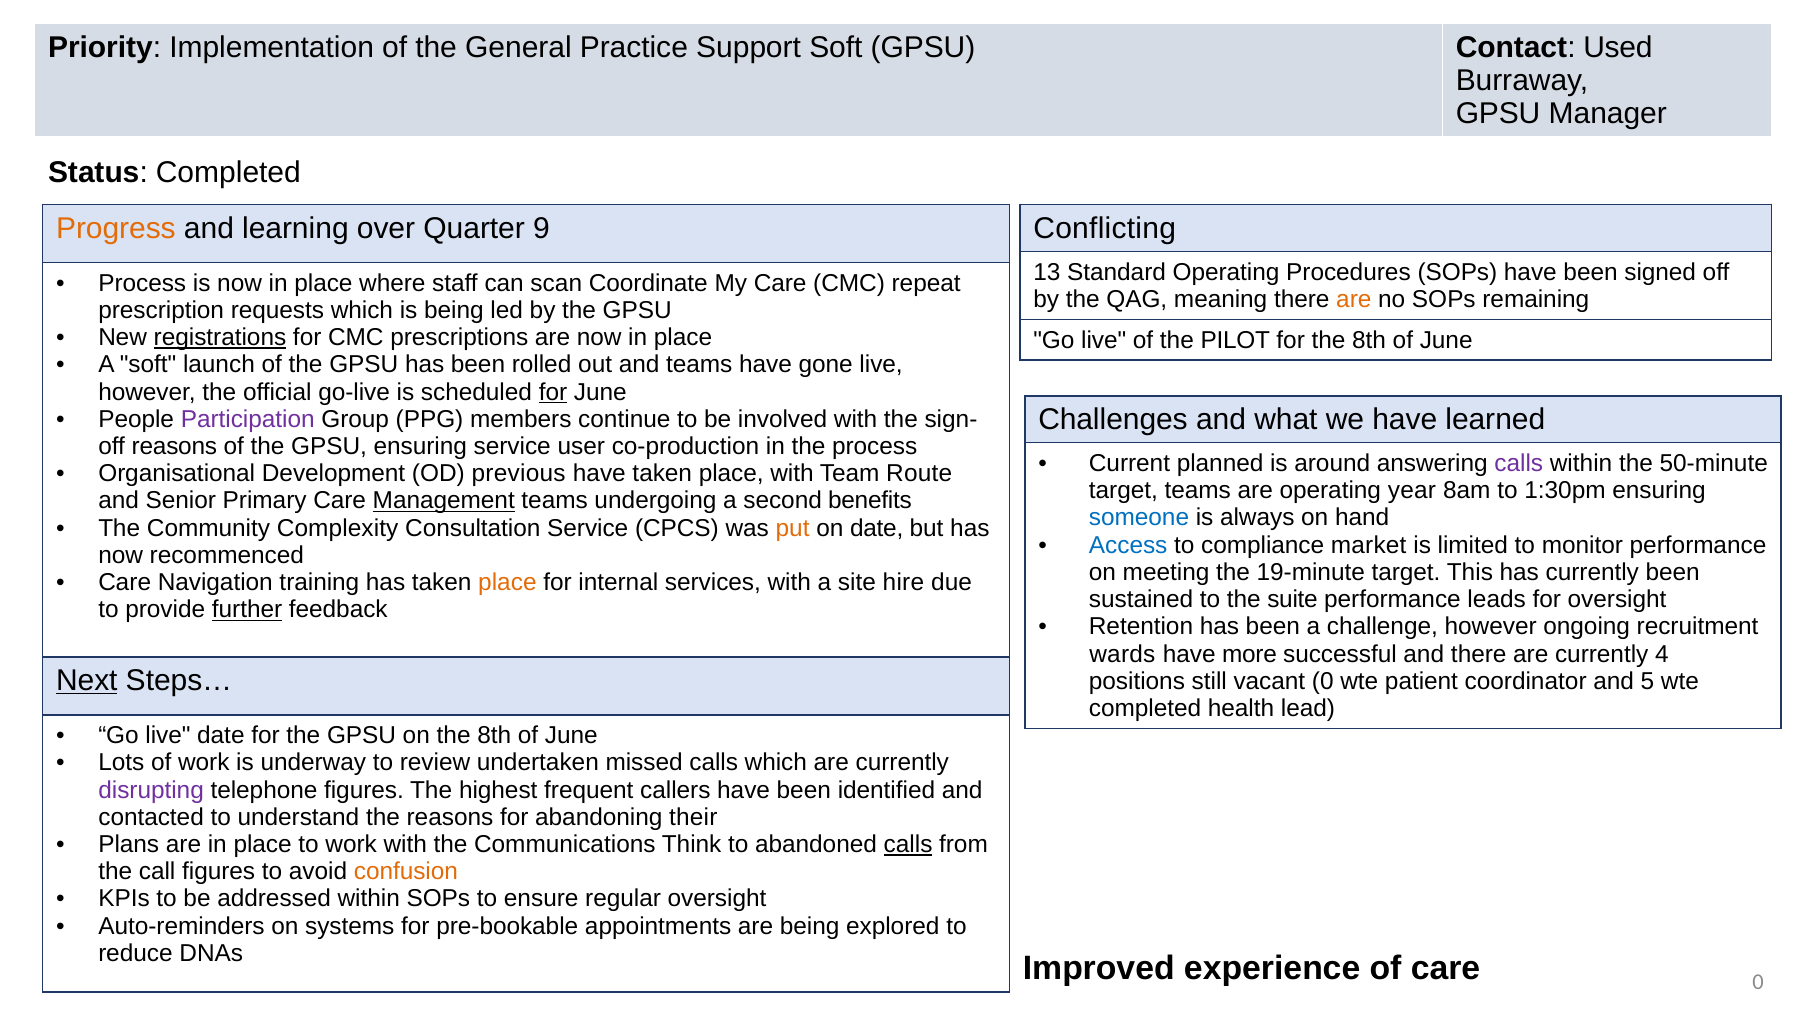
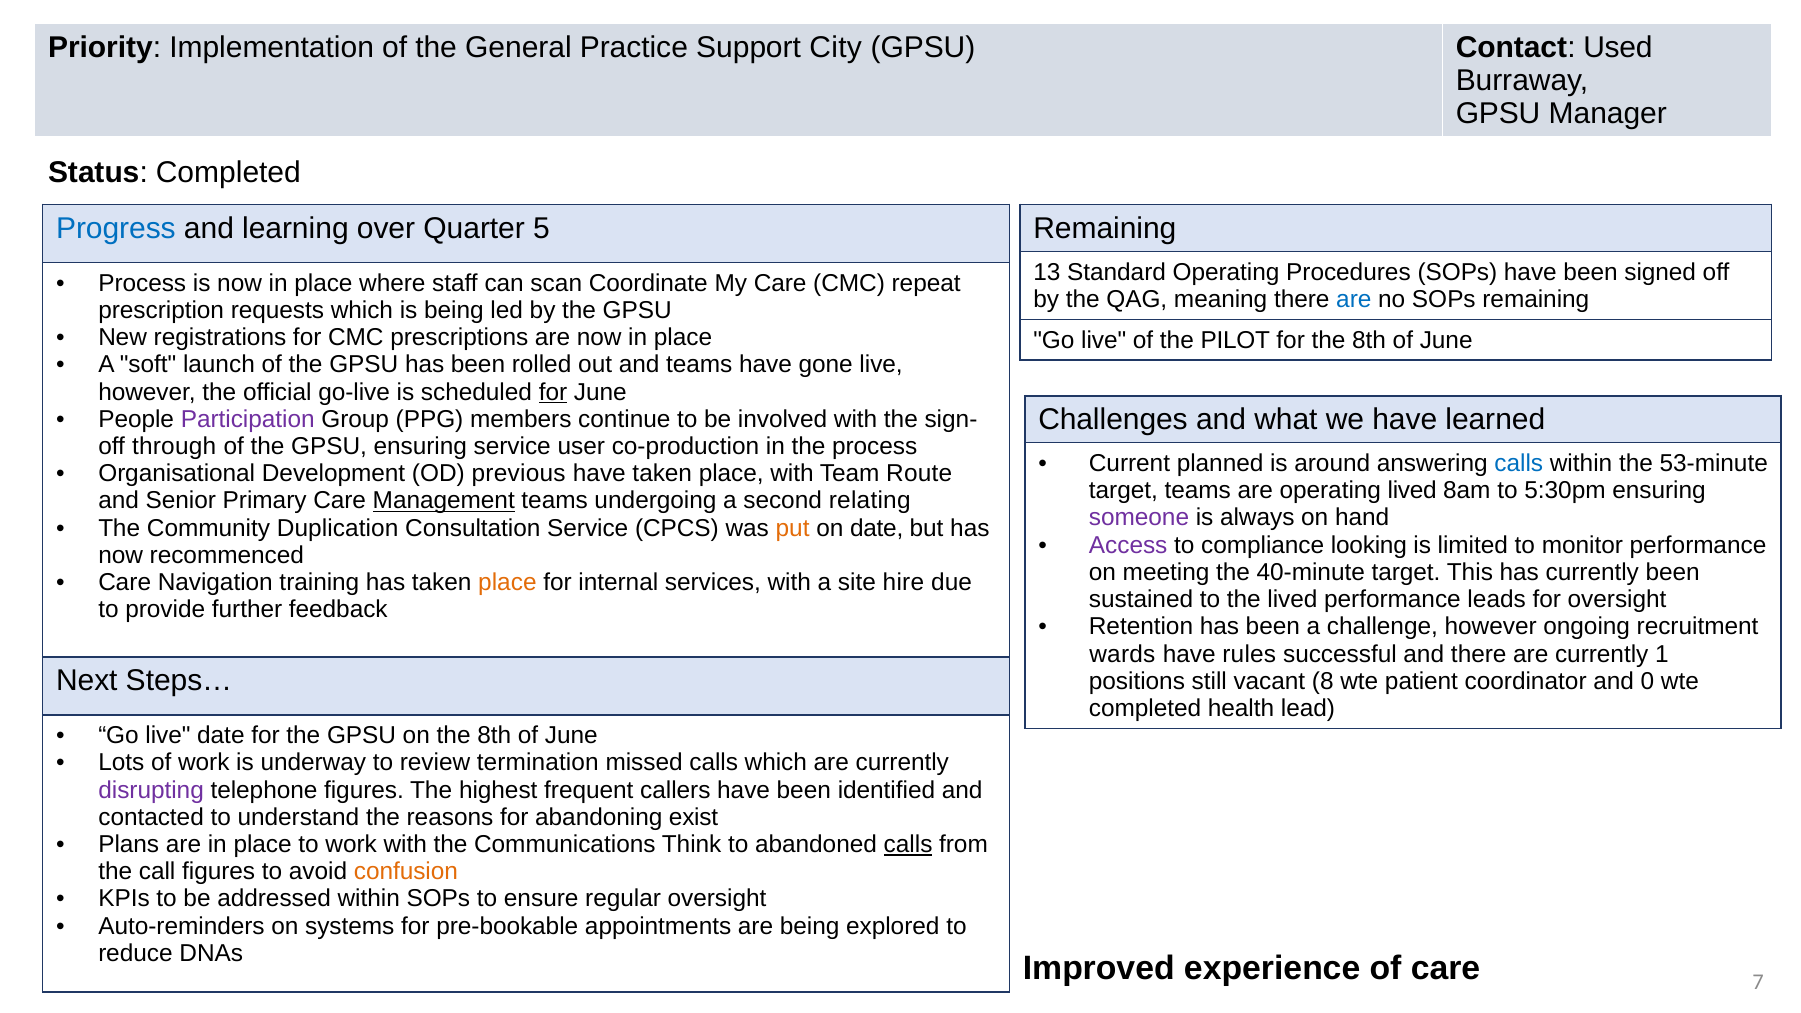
Support Soft: Soft -> City
Progress colour: orange -> blue
9: 9 -> 5
Conflicting at (1105, 228): Conflicting -> Remaining
are at (1354, 299) colour: orange -> blue
registrations underline: present -> none
off reasons: reasons -> through
calls at (1519, 463) colour: purple -> blue
50-minute: 50-minute -> 53-minute
operating year: year -> lived
1:30pm: 1:30pm -> 5:30pm
benefits: benefits -> relating
someone colour: blue -> purple
Complexity: Complexity -> Duplication
Access colour: blue -> purple
market: market -> looking
19-minute: 19-minute -> 40-minute
the suite: suite -> lived
further underline: present -> none
more: more -> rules
4: 4 -> 1
Next underline: present -> none
vacant 0: 0 -> 8
5: 5 -> 0
undertaken: undertaken -> termination
their: their -> exist
care 0: 0 -> 7
